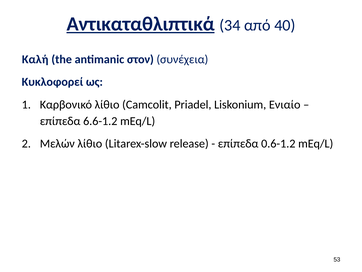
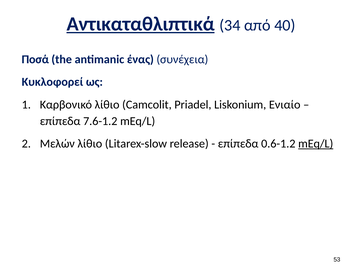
Καλή: Καλή -> Ποσά
στον: στον -> ένας
6.6-1.2: 6.6-1.2 -> 7.6-1.2
mEq/L at (316, 143) underline: none -> present
